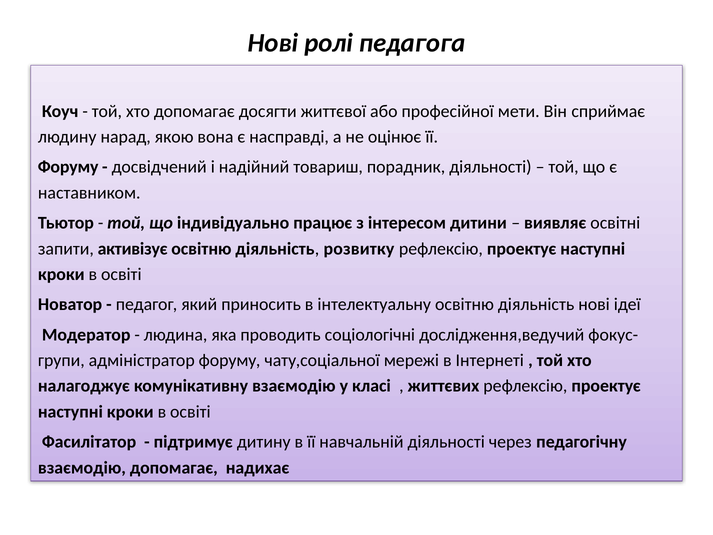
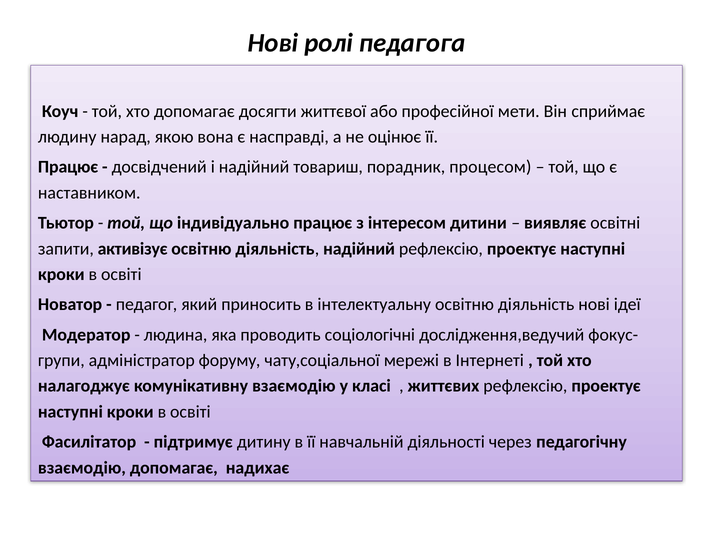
Форуму at (68, 167): Форуму -> Працює
порадник діяльності: діяльності -> процесом
діяльність розвитку: розвитку -> надійний
